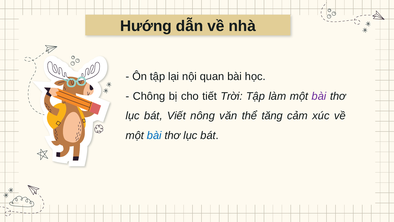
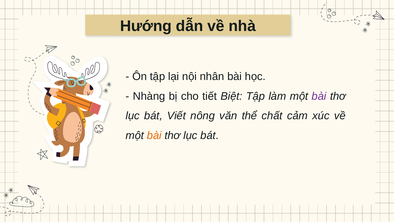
quan: quan -> nhân
Chông: Chông -> Nhàng
Trời: Trời -> Biệt
tăng: tăng -> chất
bài at (154, 135) colour: blue -> orange
